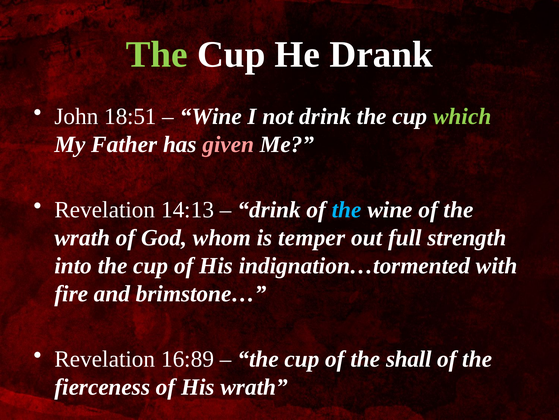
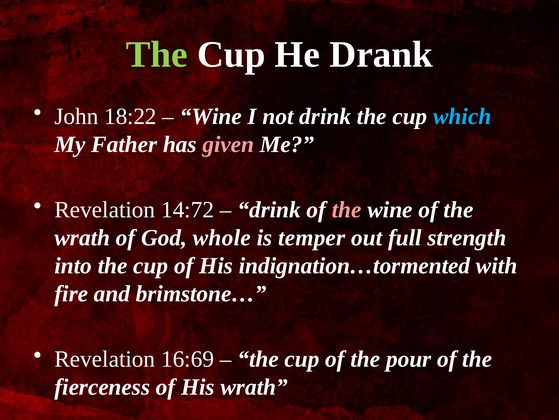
18:51: 18:51 -> 18:22
which colour: light green -> light blue
14:13: 14:13 -> 14:72
the at (347, 209) colour: light blue -> pink
whom: whom -> whole
16:89: 16:89 -> 16:69
shall: shall -> pour
